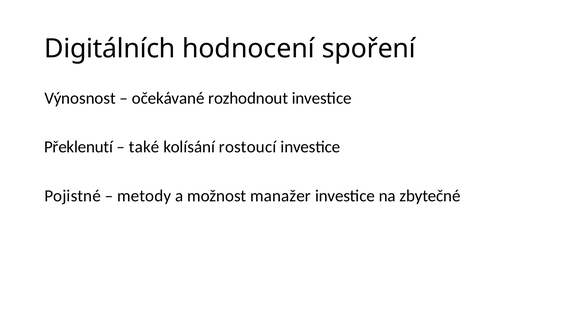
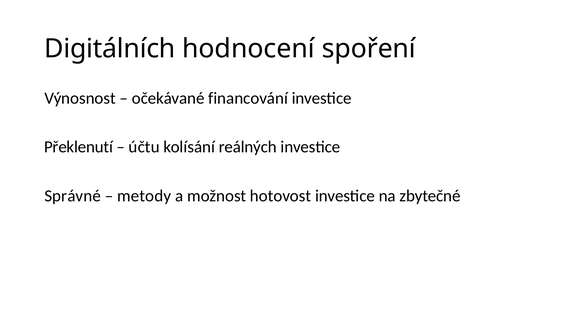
rozhodnout: rozhodnout -> financování
také: také -> účtu
rostoucí: rostoucí -> reálných
Pojistné: Pojistné -> Správné
manažer: manažer -> hotovost
